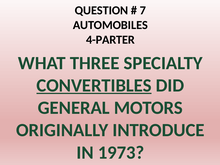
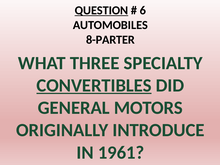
QUESTION underline: none -> present
7: 7 -> 6
4-PARTER: 4-PARTER -> 8-PARTER
1973: 1973 -> 1961
